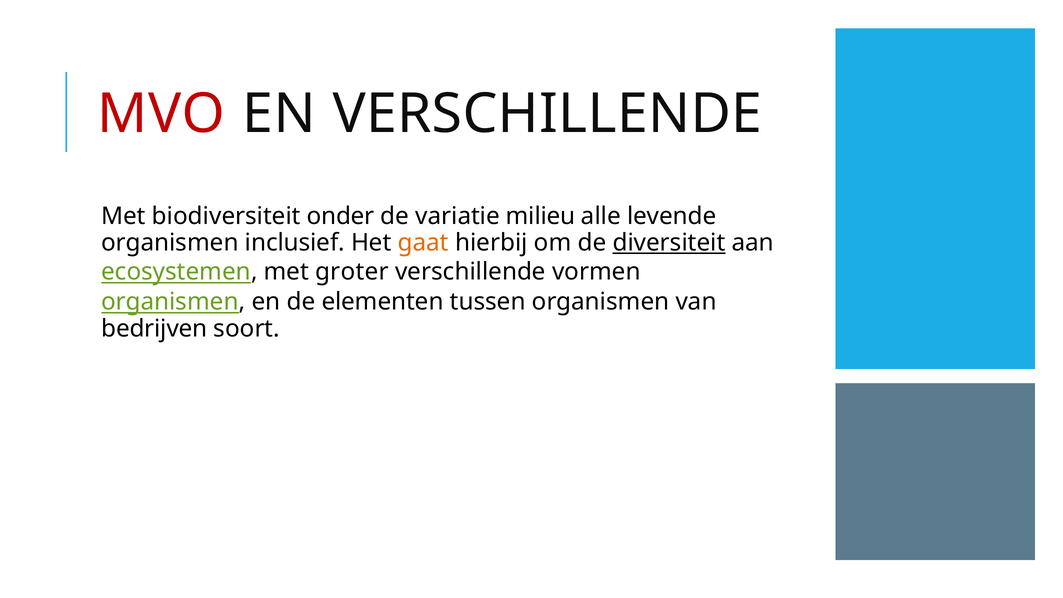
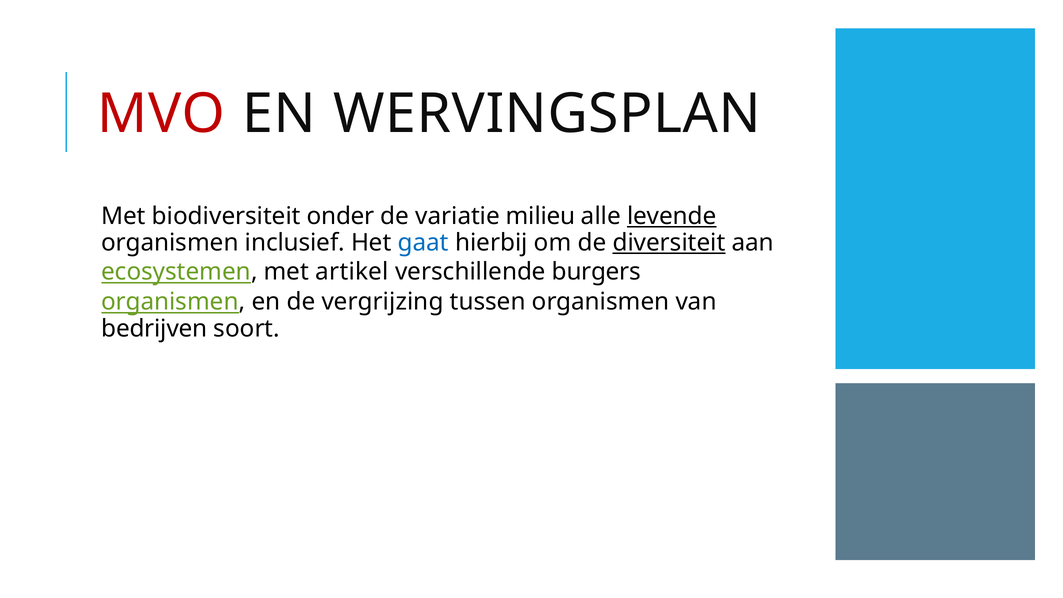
EN VERSCHILLENDE: VERSCHILLENDE -> WERVINGSPLAN
levende underline: none -> present
gaat colour: orange -> blue
groter: groter -> artikel
vormen: vormen -> burgers
elementen: elementen -> vergrijzing
